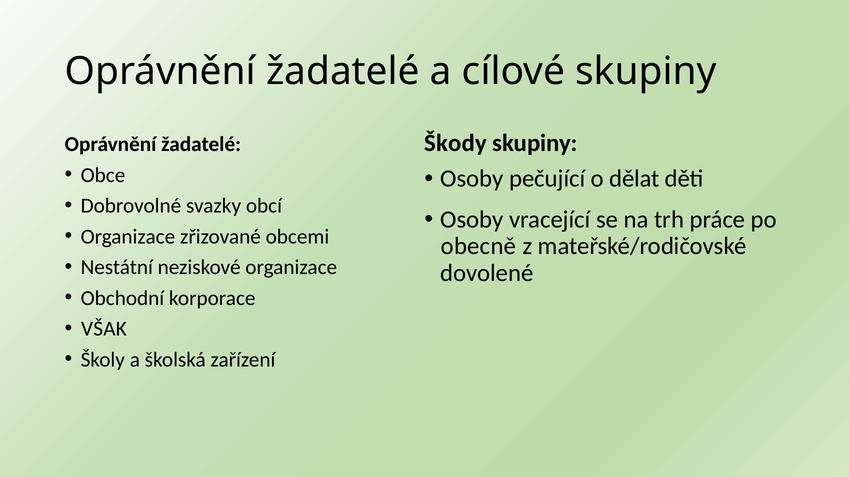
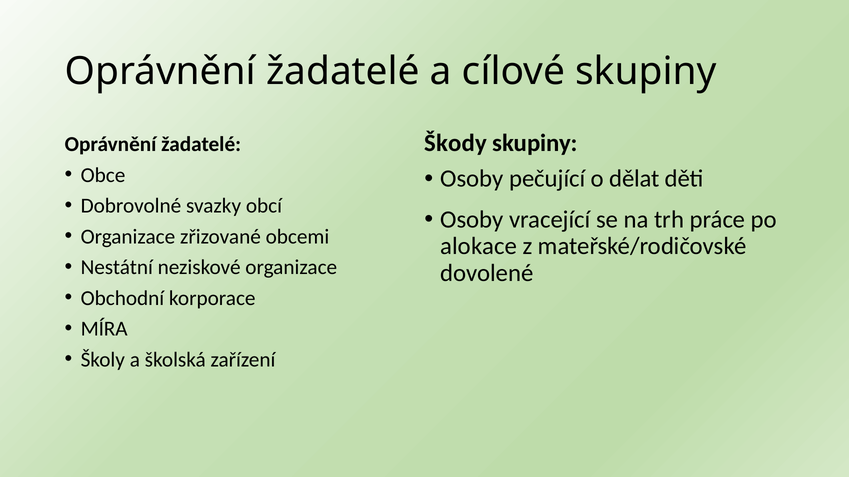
obecně: obecně -> alokace
VŠAK: VŠAK -> MÍRA
